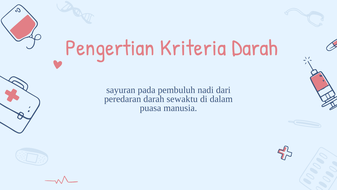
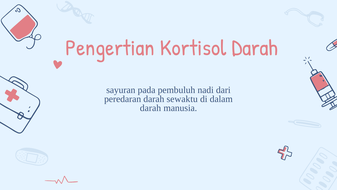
Kriteria: Kriteria -> Kortisol
puasa at (151, 108): puasa -> darah
